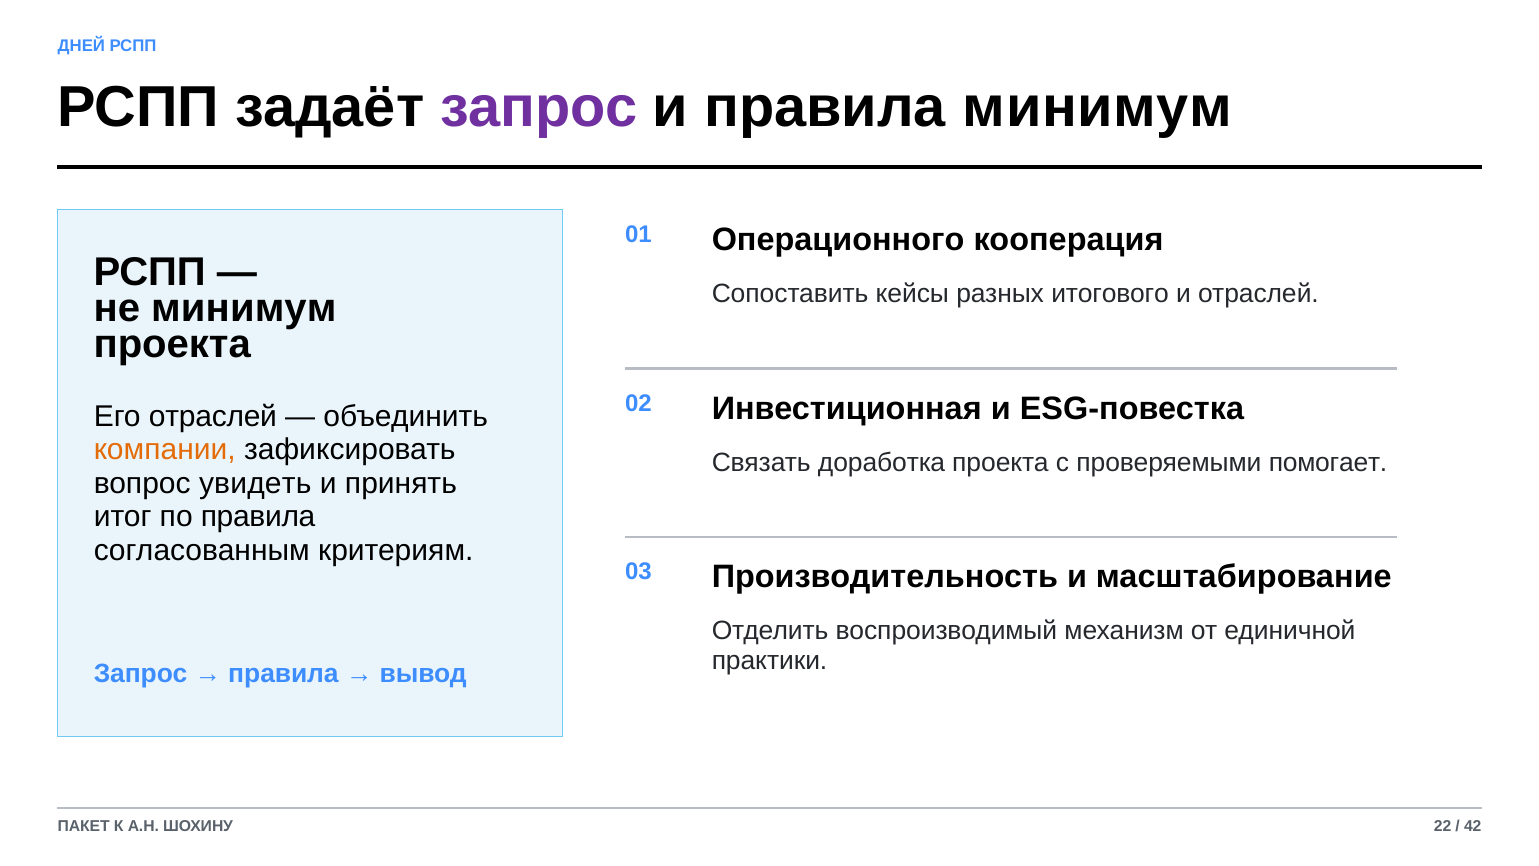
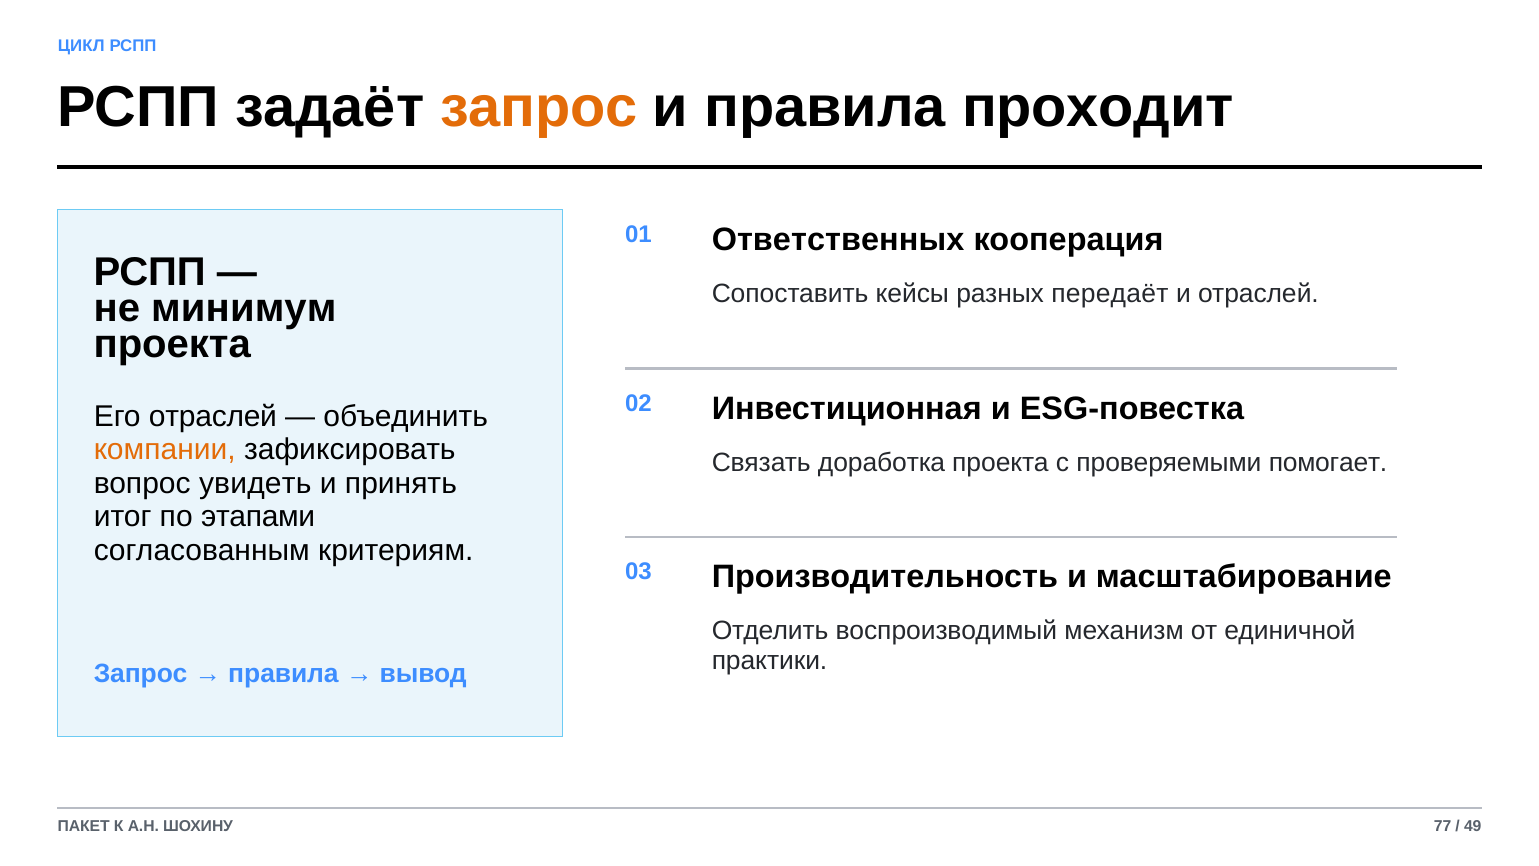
ДНЕЙ: ДНЕЙ -> ЦИКЛ
запрос at (539, 108) colour: purple -> orange
правила минимум: минимум -> проходит
Операционного: Операционного -> Ответственных
итогового: итогового -> передаёт
по правила: правила -> этапами
22: 22 -> 77
42: 42 -> 49
